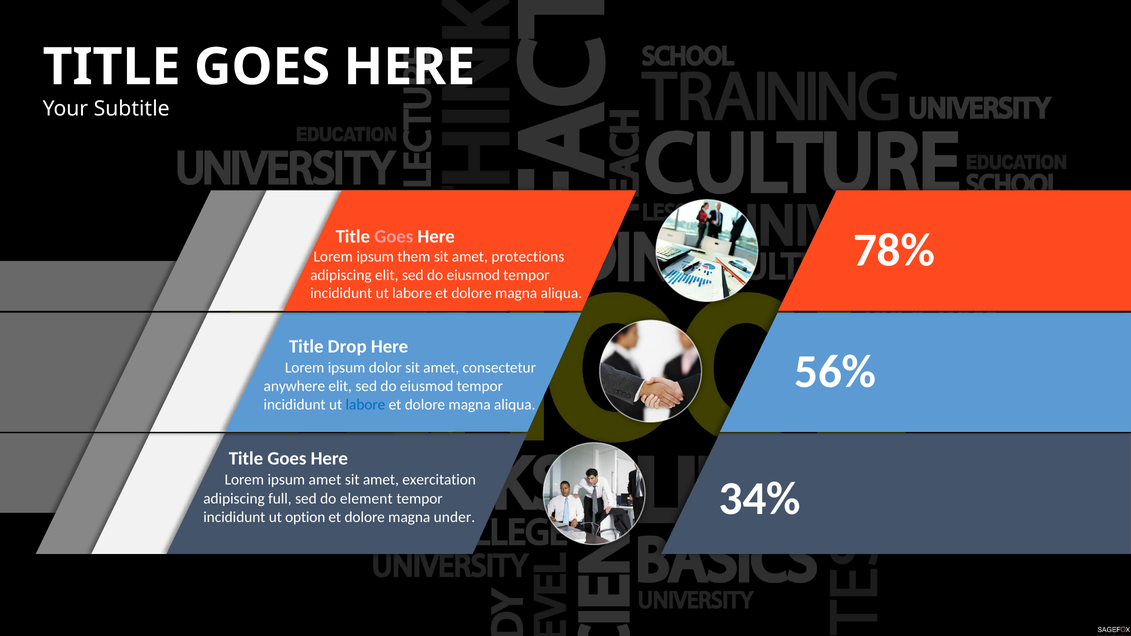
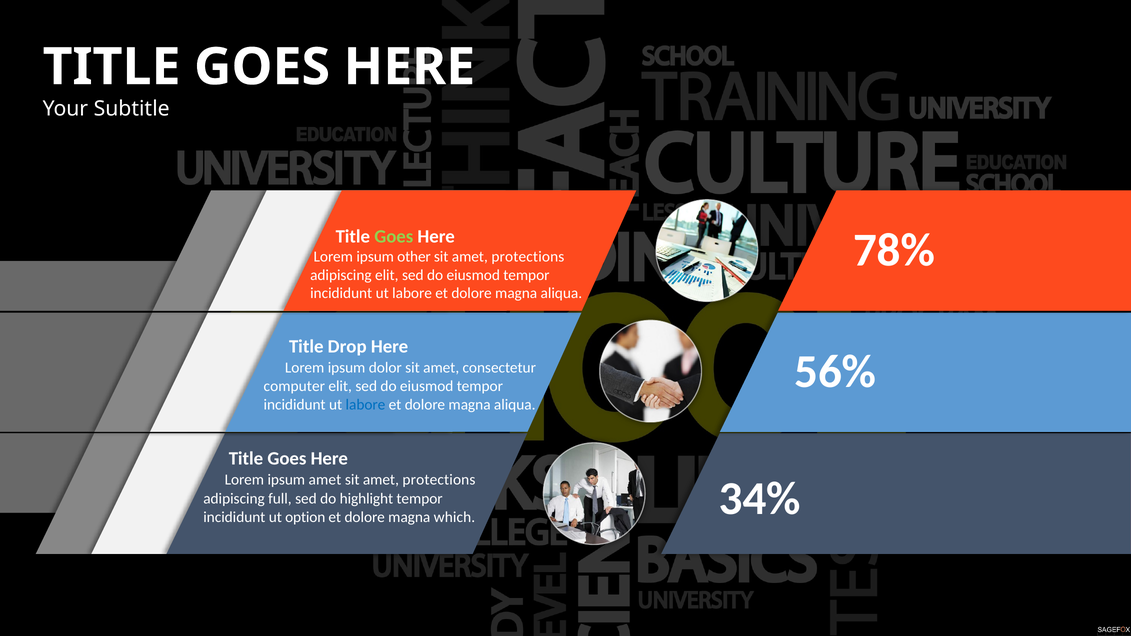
Goes at (394, 236) colour: pink -> light green
them: them -> other
anywhere: anywhere -> computer
exercitation at (439, 480): exercitation -> protections
element: element -> highlight
under: under -> which
